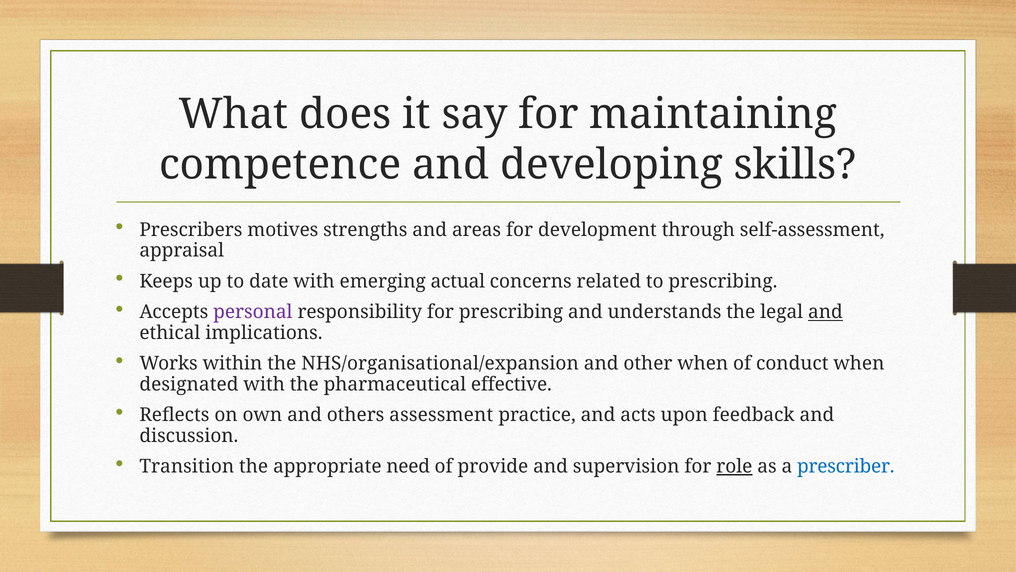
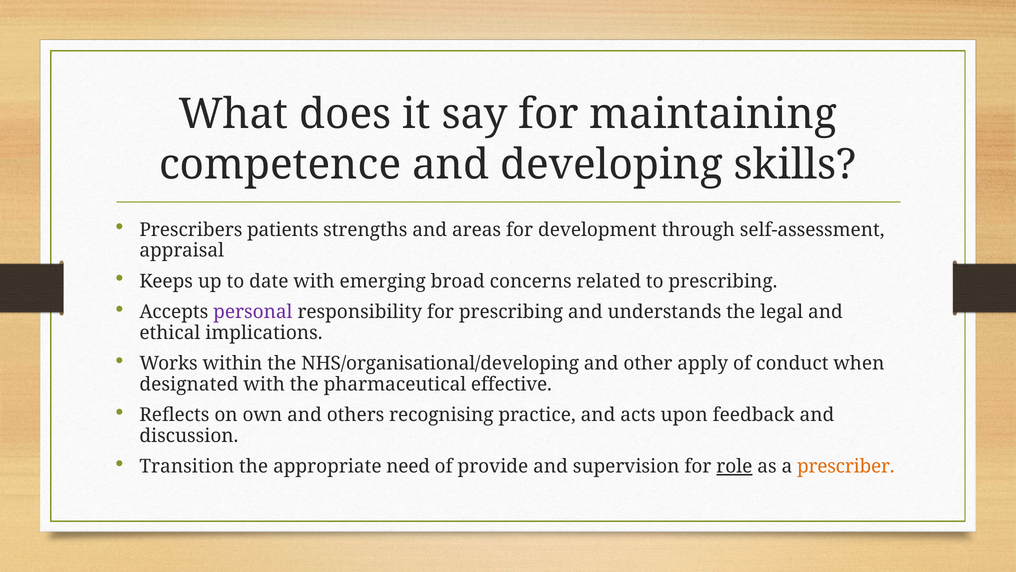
motives: motives -> patients
actual: actual -> broad
and at (825, 312) underline: present -> none
NHS/organisational/expansion: NHS/organisational/expansion -> NHS/organisational/developing
other when: when -> apply
assessment: assessment -> recognising
prescriber colour: blue -> orange
